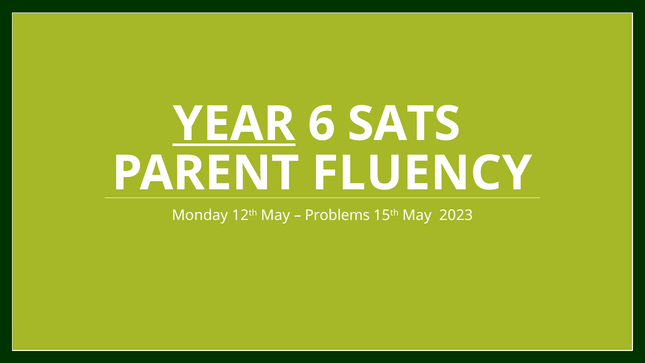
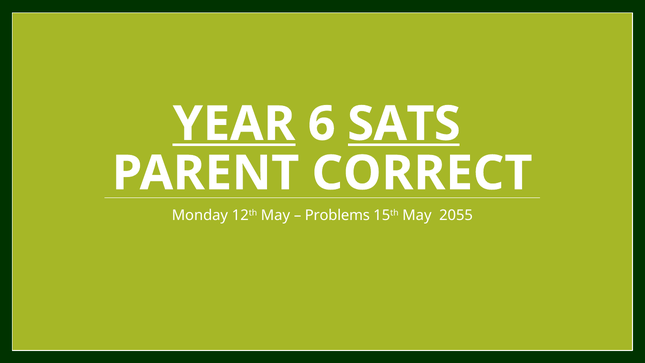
SATS underline: none -> present
FLUENCY: FLUENCY -> CORRECT
2023: 2023 -> 2055
